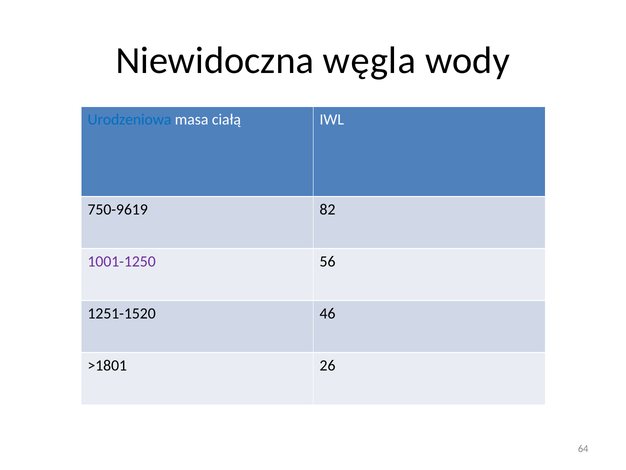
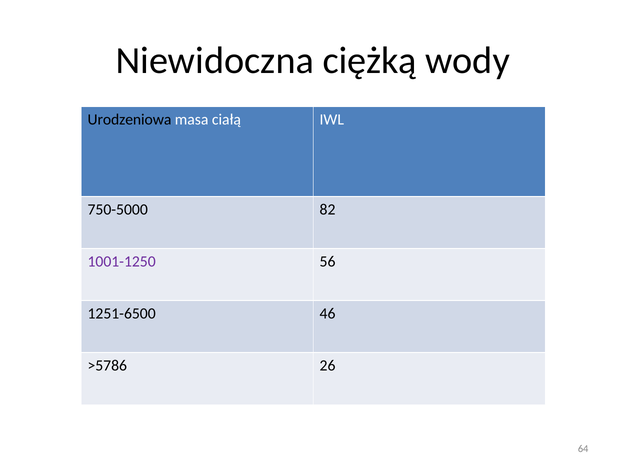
węgla: węgla -> ciężką
Urodzeniowa colour: blue -> black
750-9619: 750-9619 -> 750-5000
1251-1520: 1251-1520 -> 1251-6500
>1801: >1801 -> >5786
